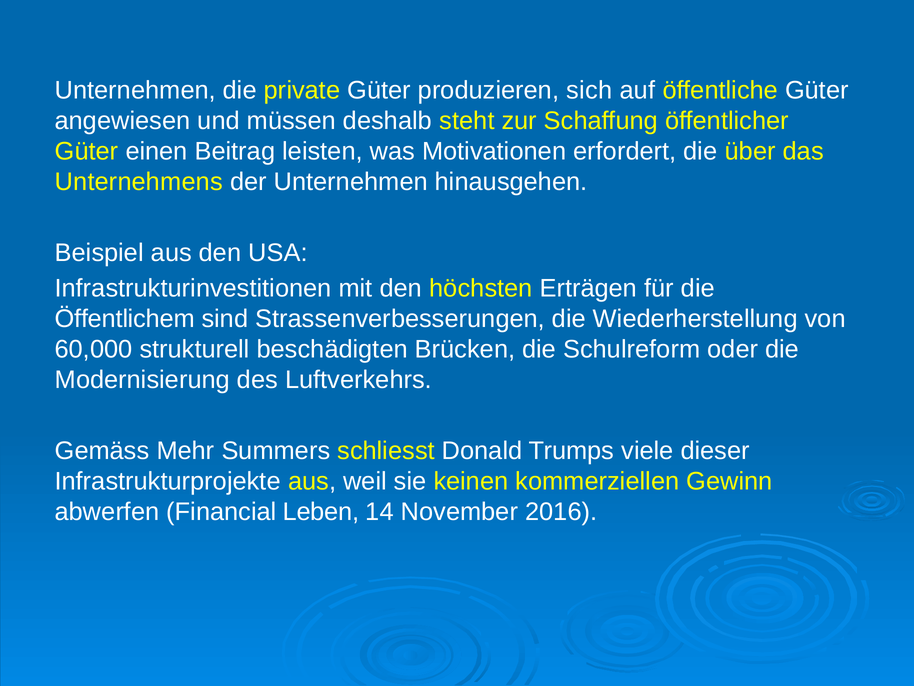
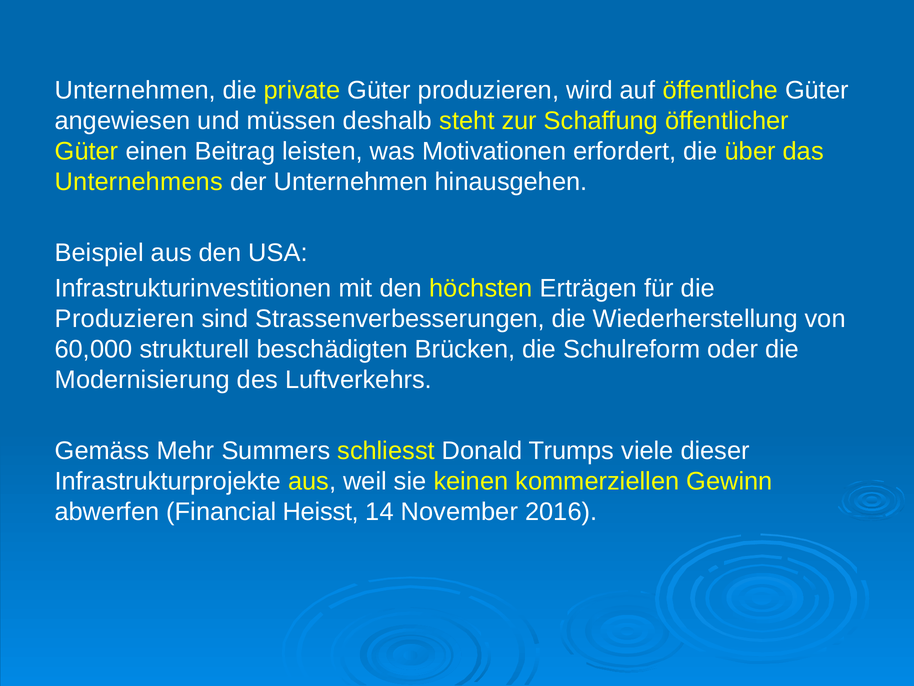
sich: sich -> wird
Öffentlichem at (125, 319): Öffentlichem -> Produzieren
Leben: Leben -> Heisst
